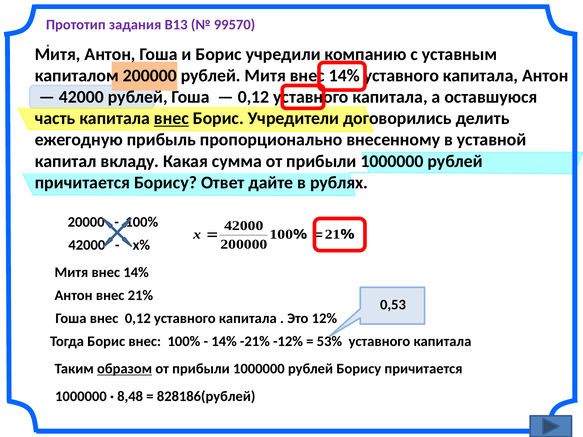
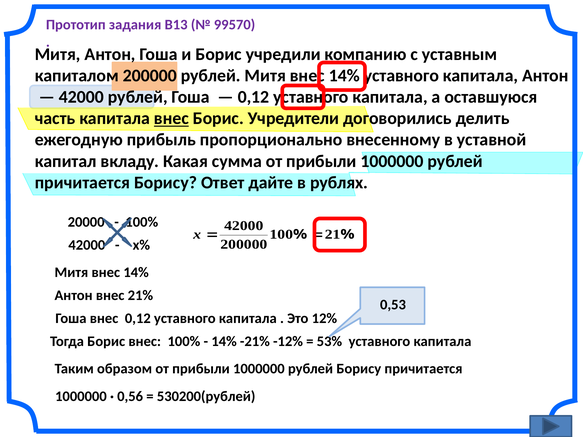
образом underline: present -> none
8,48: 8,48 -> 0,56
828186(рублей: 828186(рублей -> 530200(рублей
